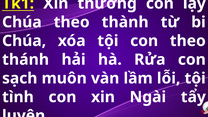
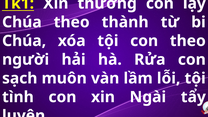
thánh: thánh -> người
